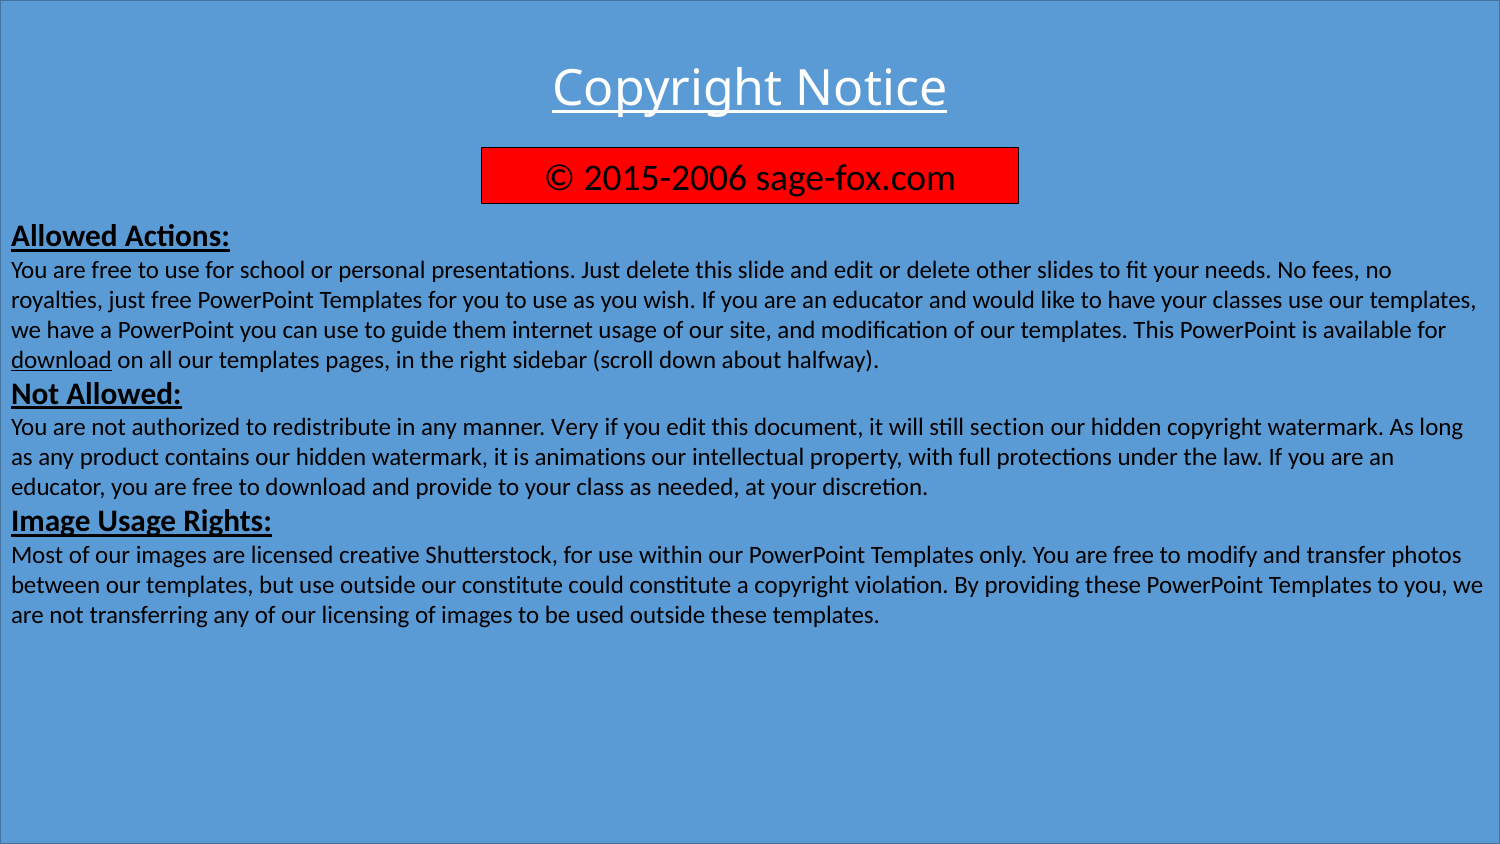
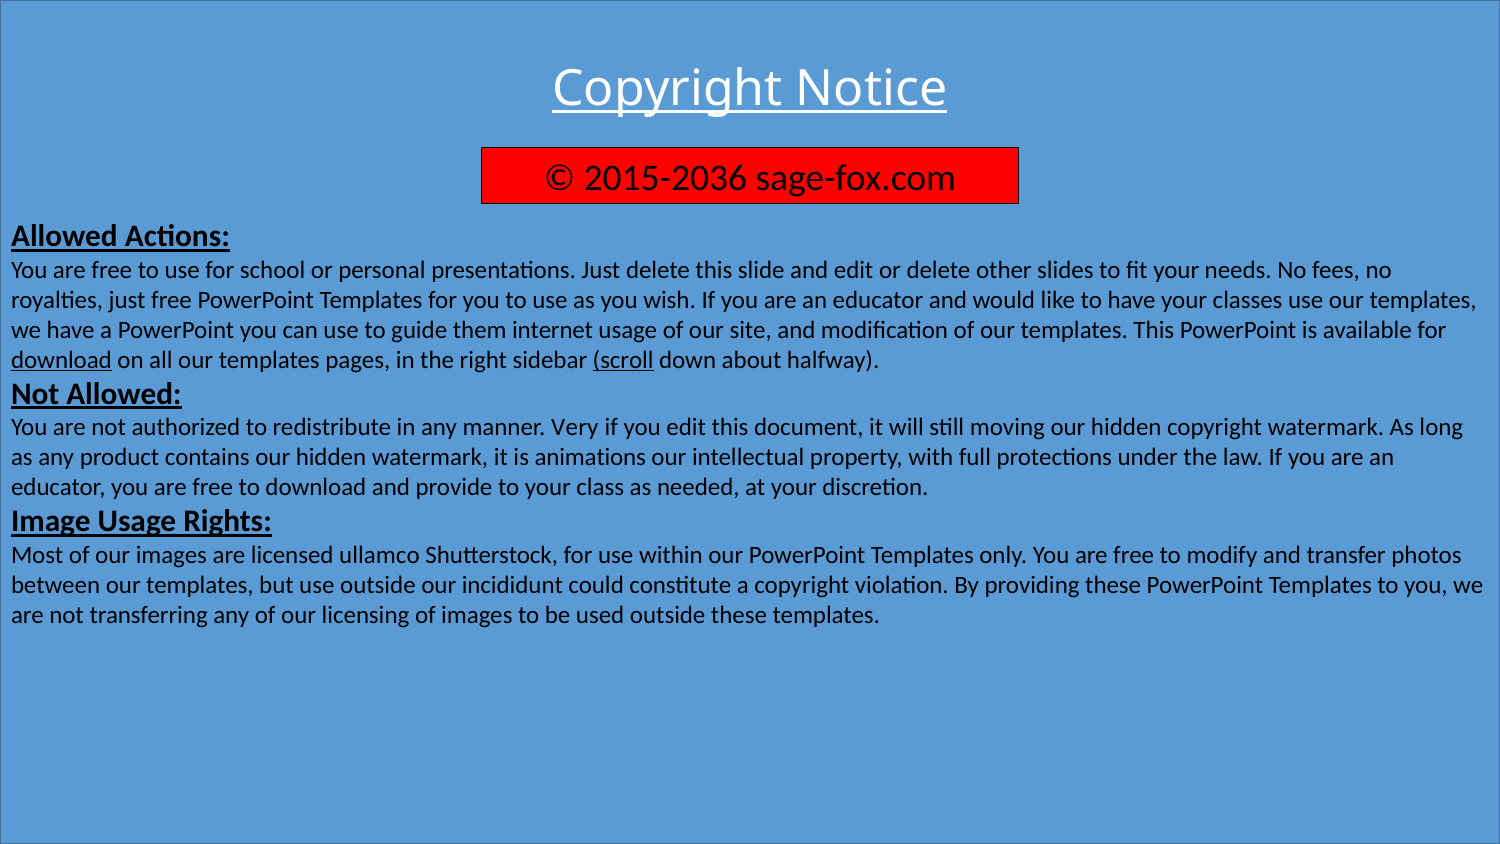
2015-2006: 2015-2006 -> 2015-2036
scroll underline: none -> present
section: section -> moving
creative: creative -> ullamco
our constitute: constitute -> incididunt
